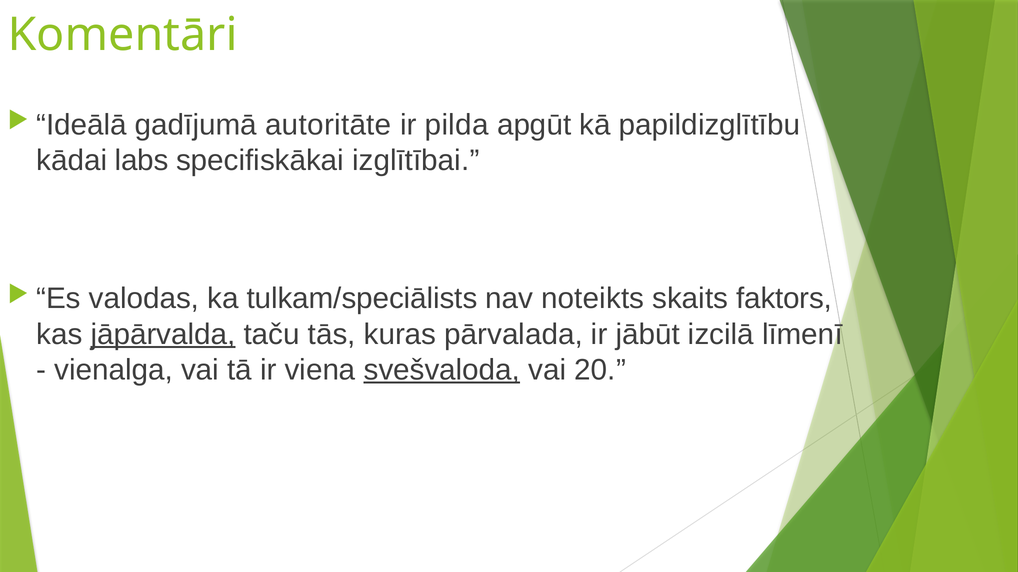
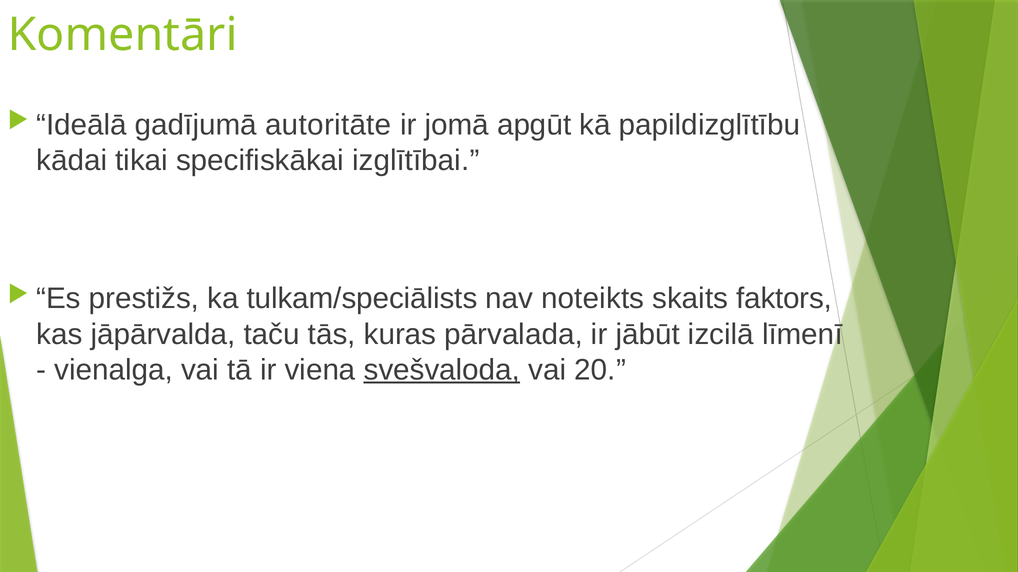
pilda: pilda -> jomā
labs: labs -> tikai
valodas: valodas -> prestižs
jāpārvalda underline: present -> none
